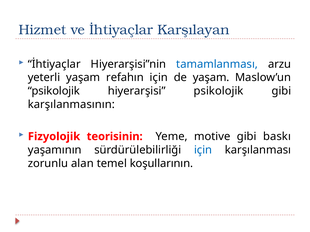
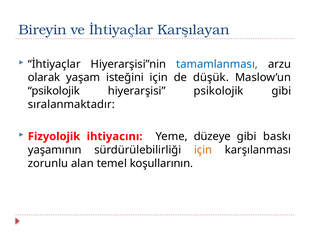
Hizmet: Hizmet -> Bireyin
yeterli: yeterli -> olarak
refahın: refahın -> isteğini
de yaşam: yaşam -> düşük
karşılanmasının: karşılanmasının -> sıralanmaktadır
teorisinin: teorisinin -> ihtiyacını
motive: motive -> düzeye
için at (203, 150) colour: blue -> orange
